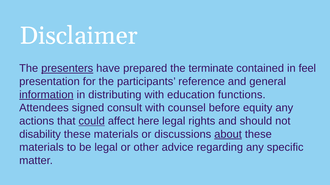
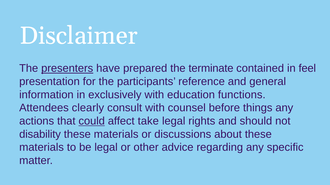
information underline: present -> none
distributing: distributing -> exclusively
signed: signed -> clearly
equity: equity -> things
here: here -> take
about underline: present -> none
